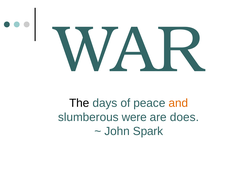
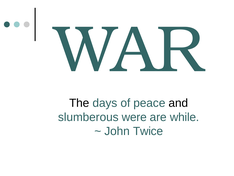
and colour: orange -> black
does: does -> while
Spark: Spark -> Twice
